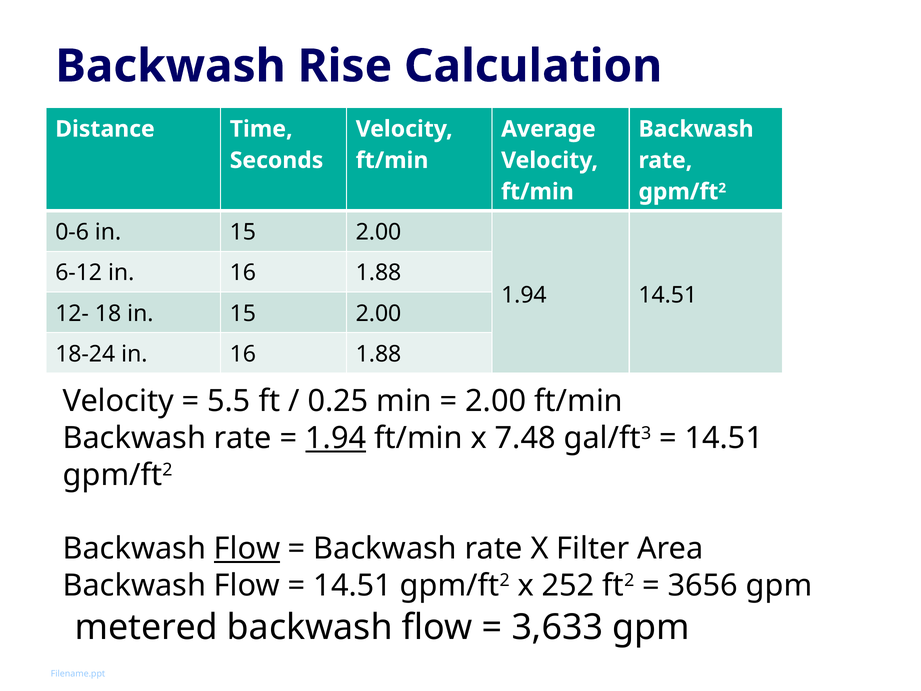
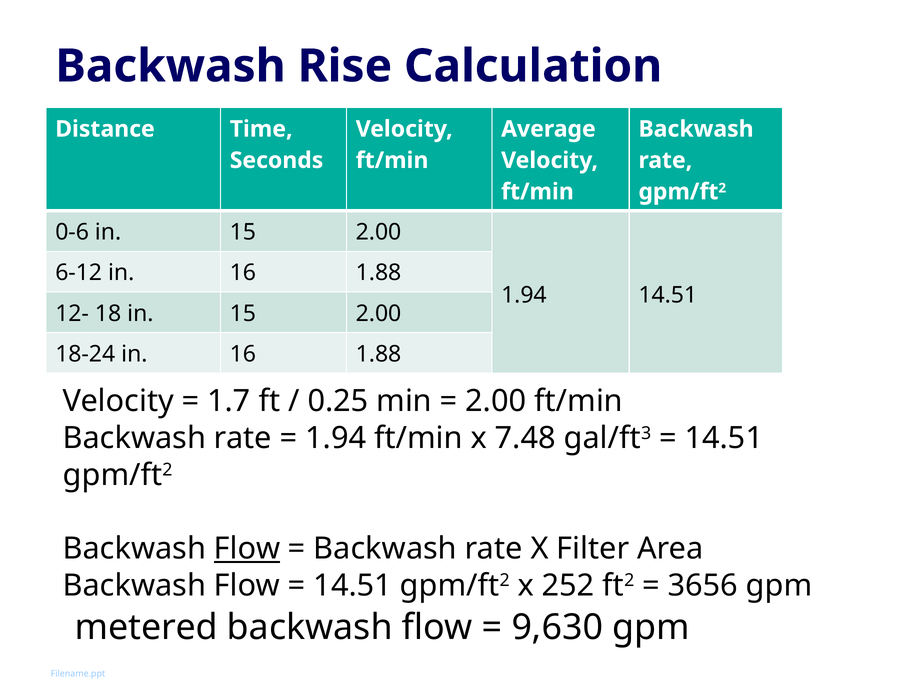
5.5: 5.5 -> 1.7
1.94 at (336, 438) underline: present -> none
3,633: 3,633 -> 9,630
